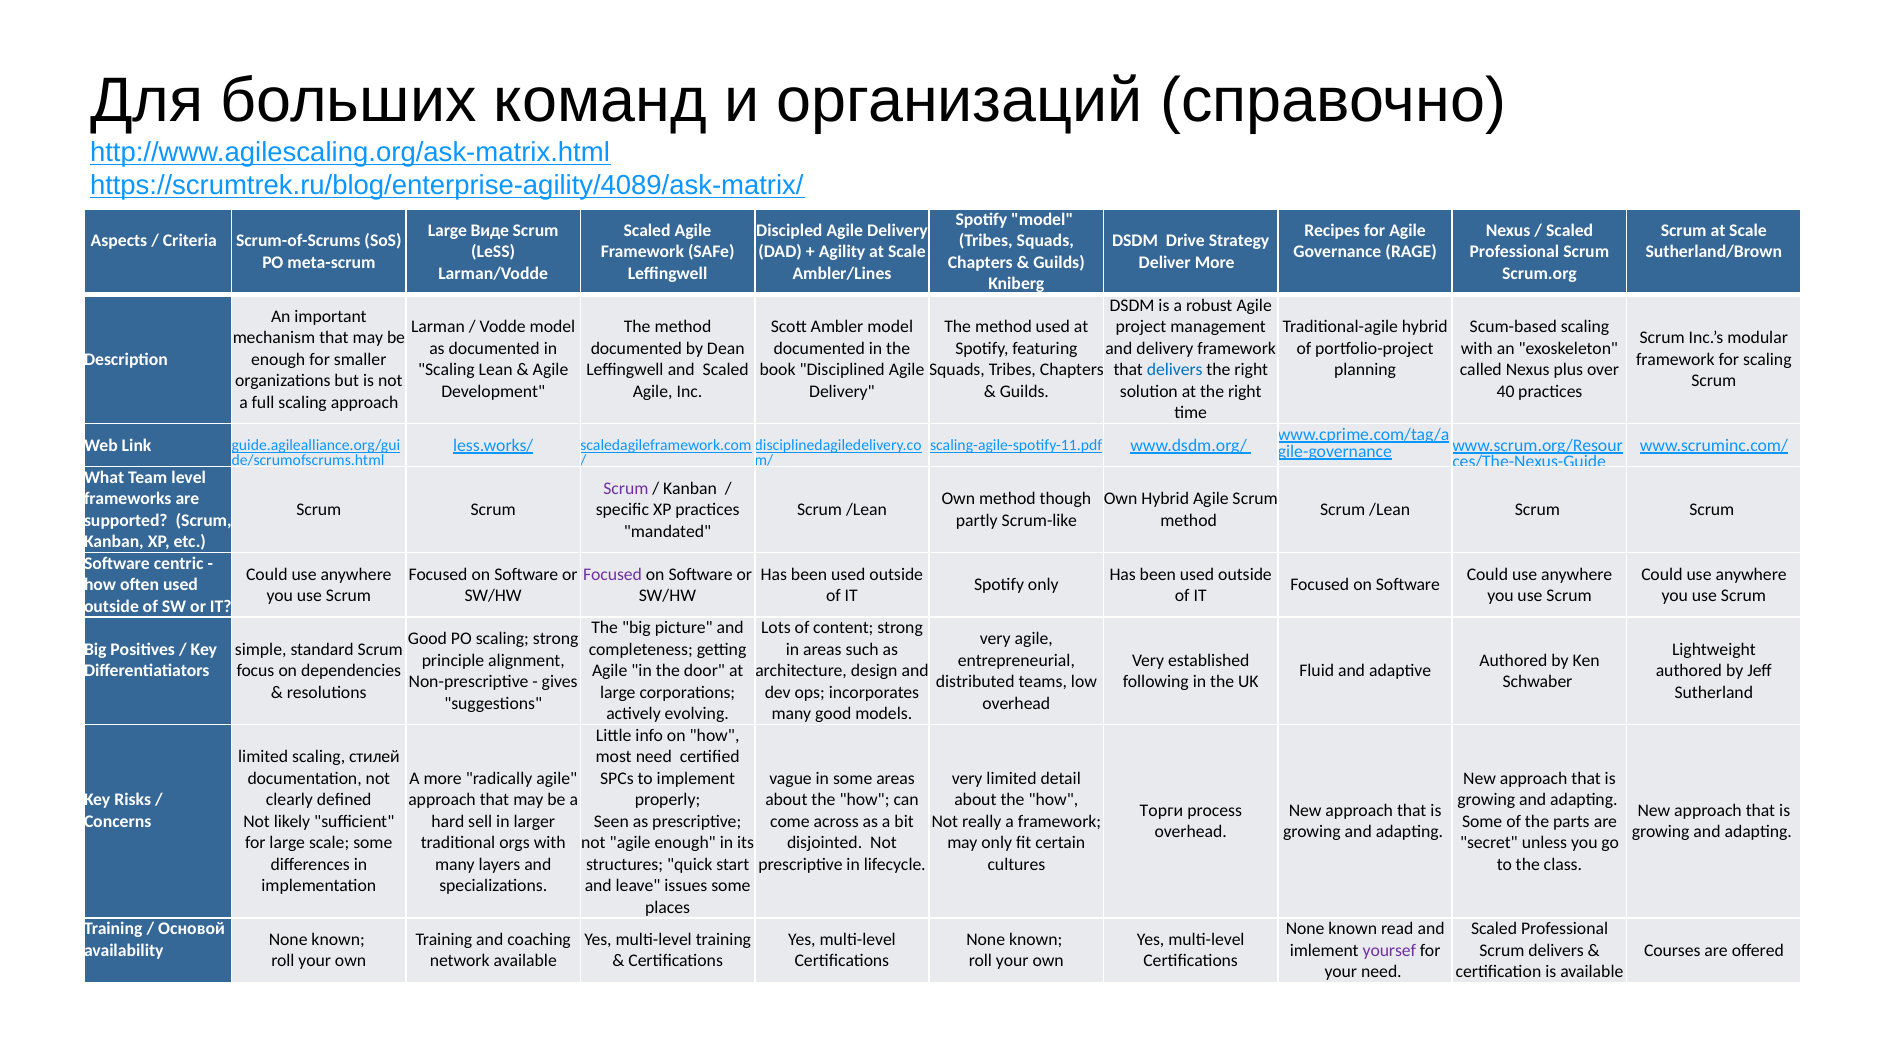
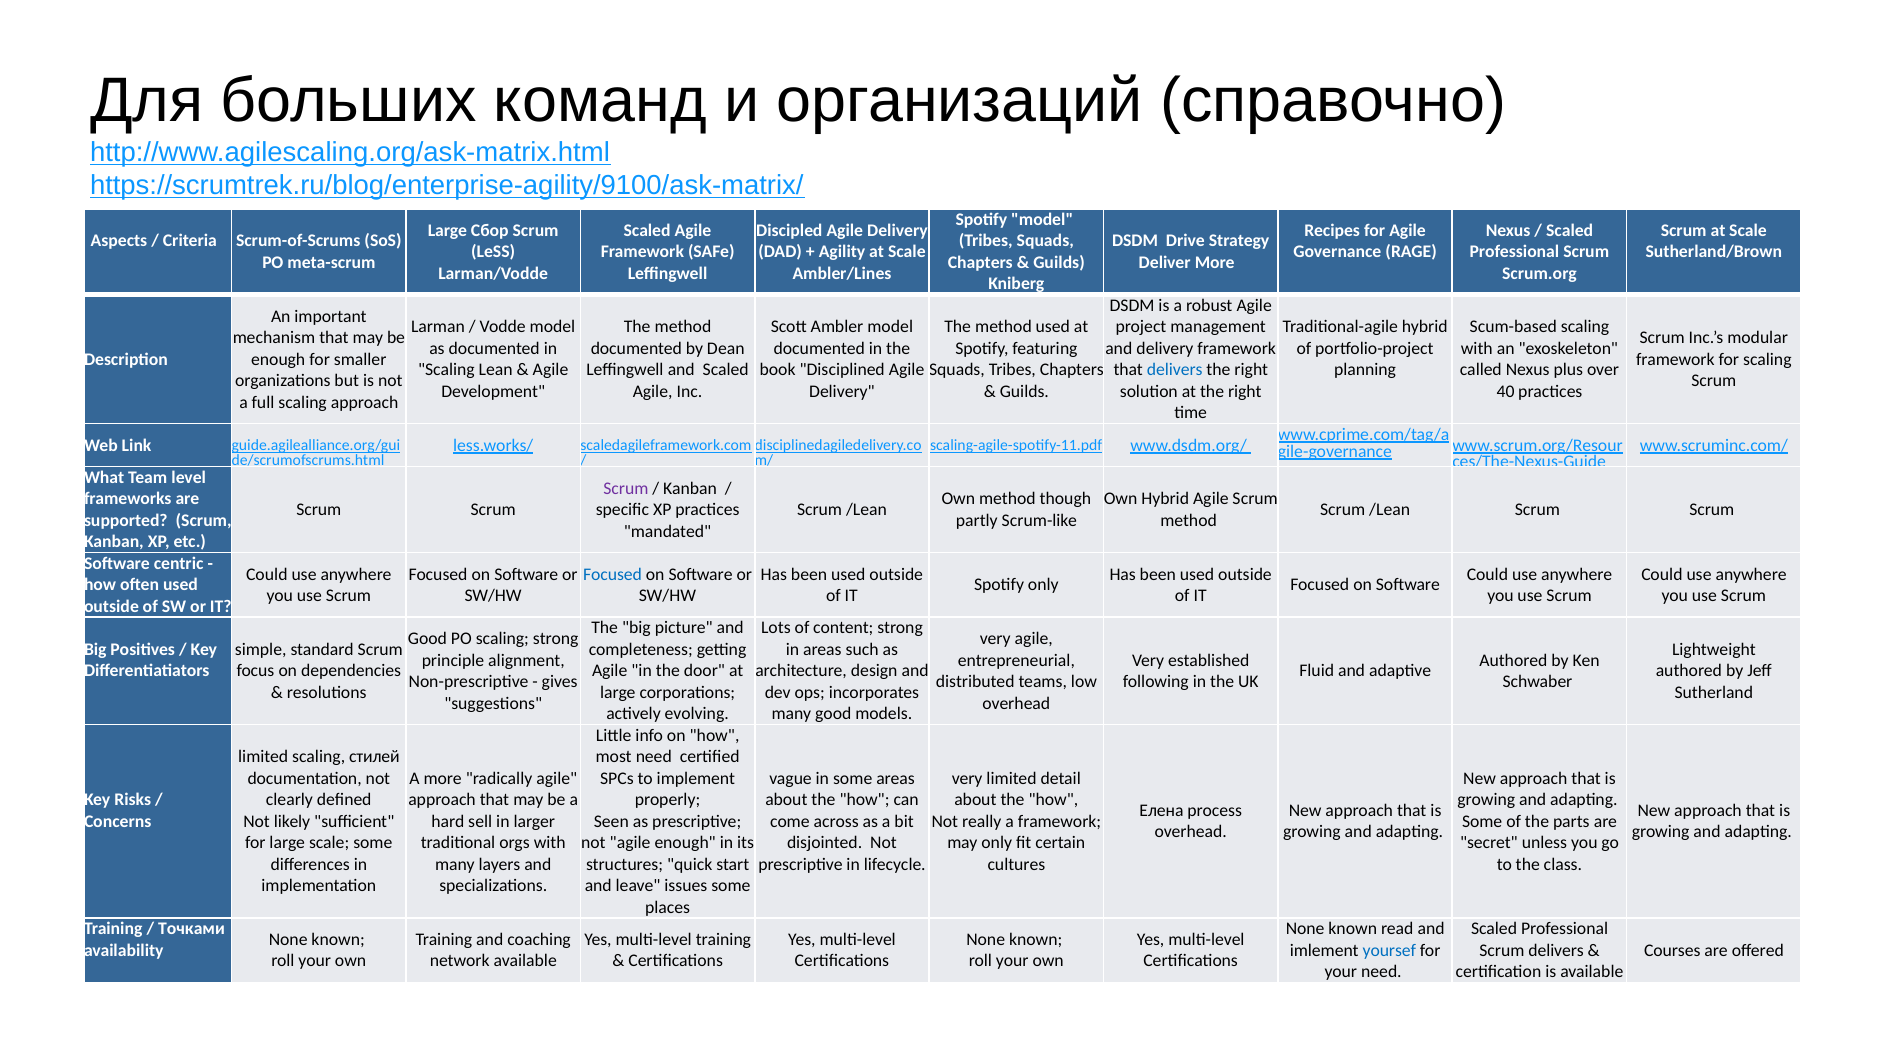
https://scrumtrek.ru/blog/enterprise-agility/4089/ask-matrix/: https://scrumtrek.ru/blog/enterprise-agility/4089/ask-matrix/ -> https://scrumtrek.ru/blog/enterprise-agility/9100/ask-matrix/
Виде: Виде -> Сбор
Focused at (613, 574) colour: purple -> blue
Торги: Торги -> Елена
Основой: Основой -> Точками
yoursef colour: purple -> blue
